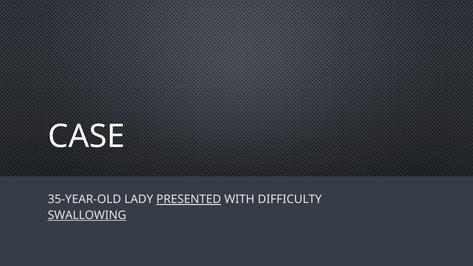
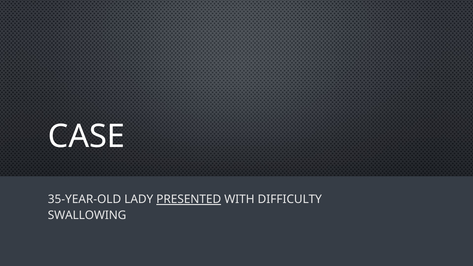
SWALLOWING underline: present -> none
